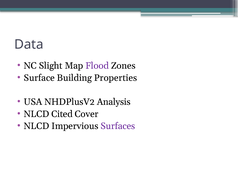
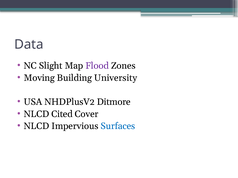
Surface: Surface -> Moving
Properties: Properties -> University
Analysis: Analysis -> Ditmore
Surfaces colour: purple -> blue
